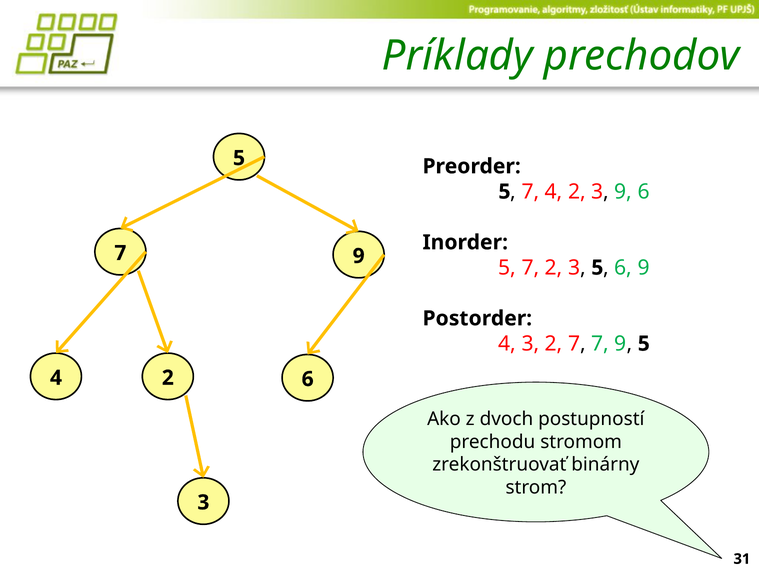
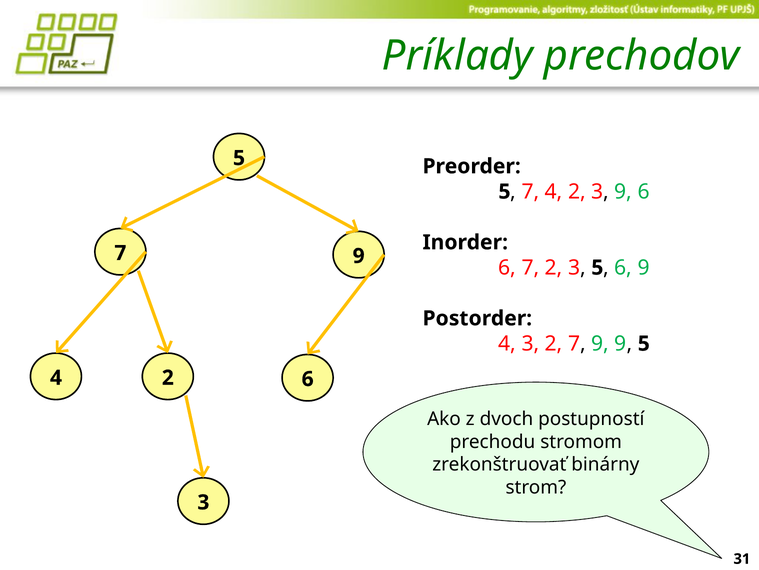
5 at (507, 267): 5 -> 6
2 7 7: 7 -> 9
